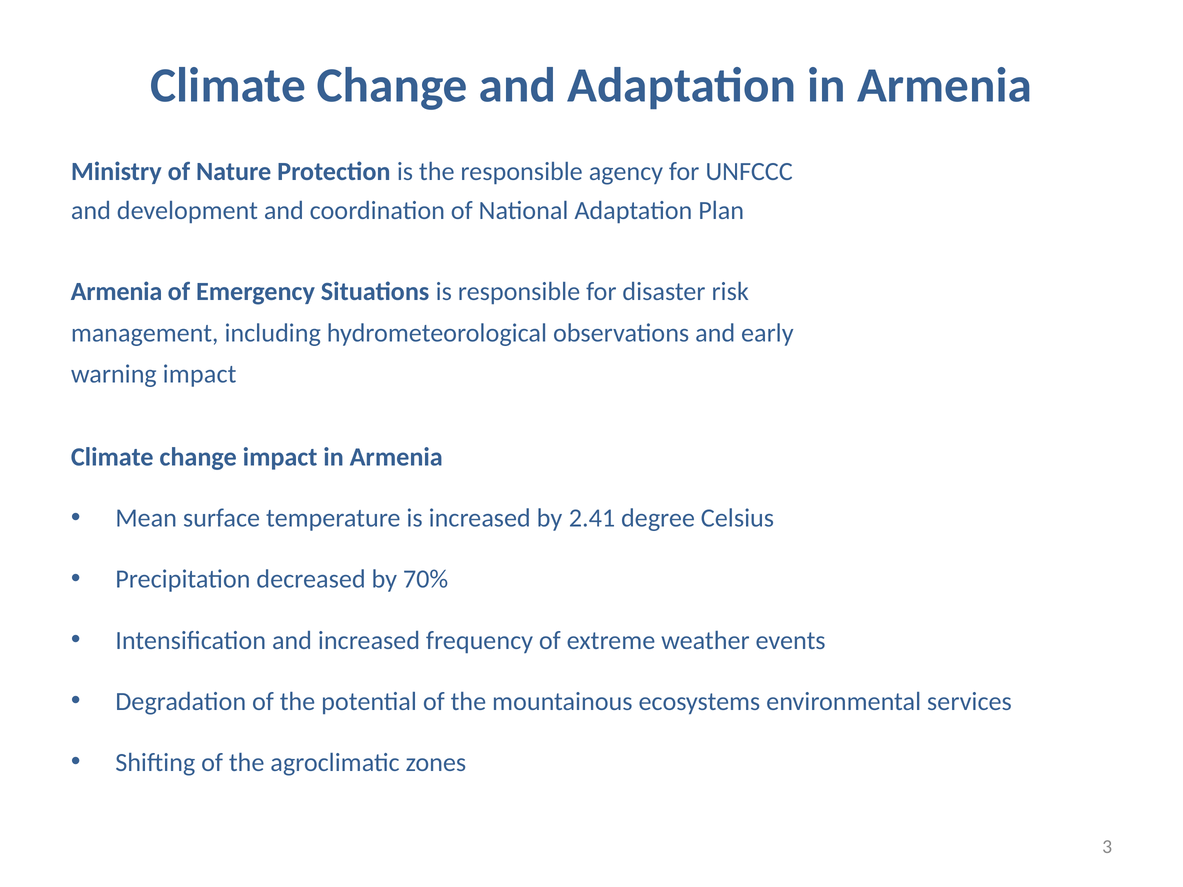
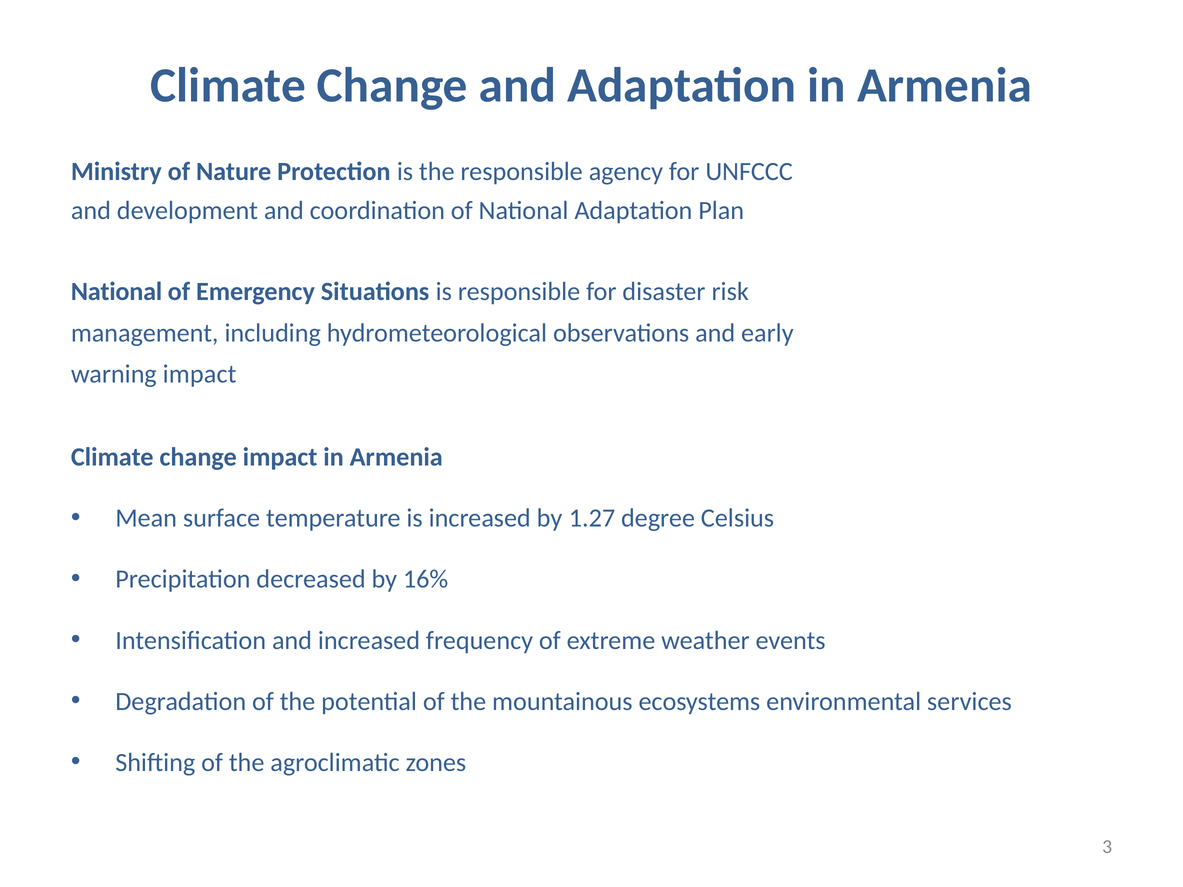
Armenia at (117, 292): Armenia -> National
2.41: 2.41 -> 1.27
70%: 70% -> 16%
